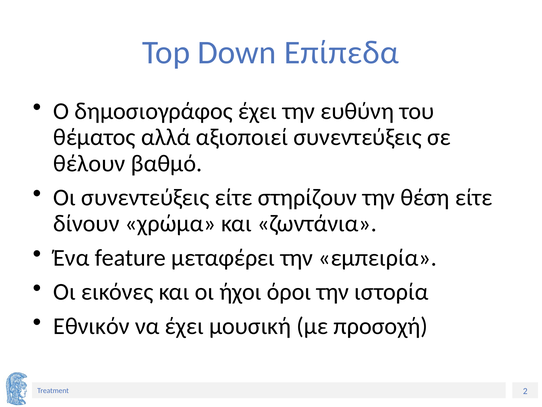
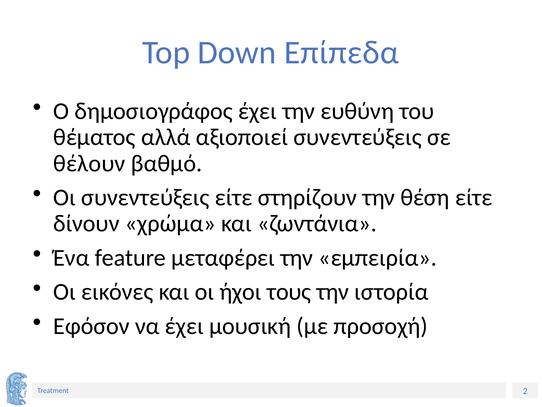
όροι: όροι -> τους
Εθνικόν: Εθνικόν -> Εφόσον
